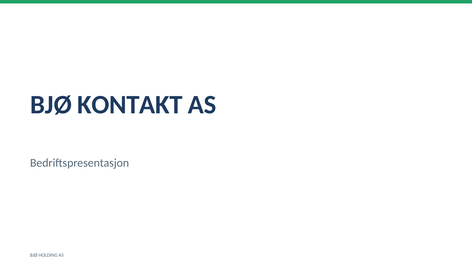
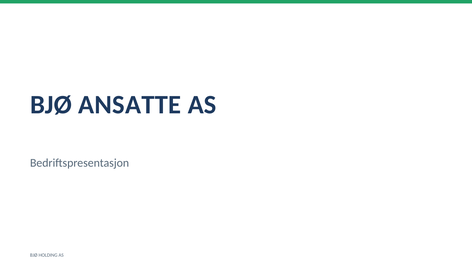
KONTAKT: KONTAKT -> ANSATTE
